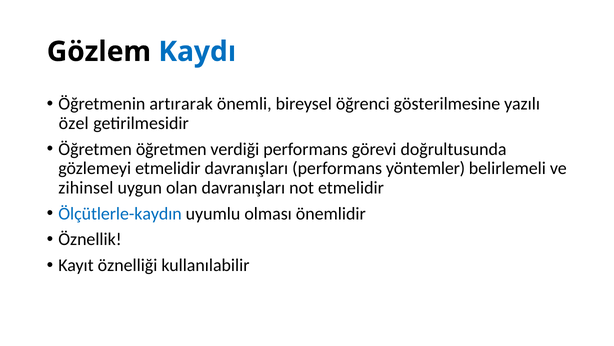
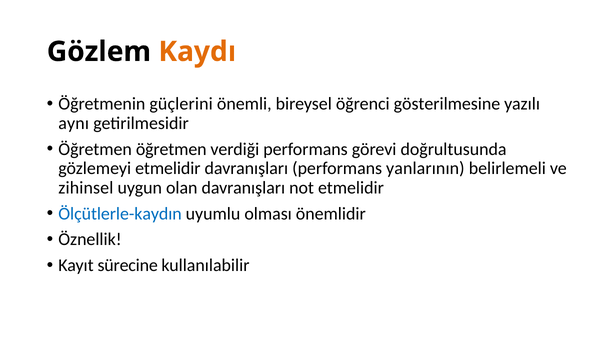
Kaydı colour: blue -> orange
artırarak: artırarak -> güçlerini
özel: özel -> aynı
yöntemler: yöntemler -> yanlarının
öznelliği: öznelliği -> sürecine
